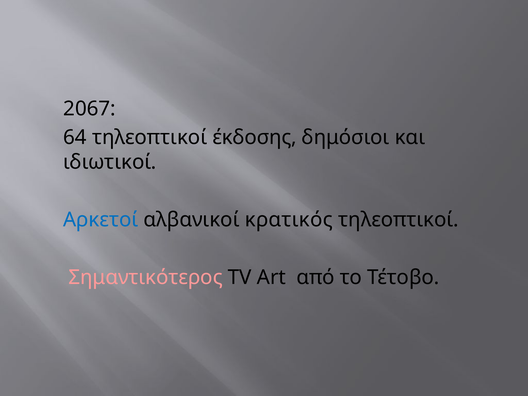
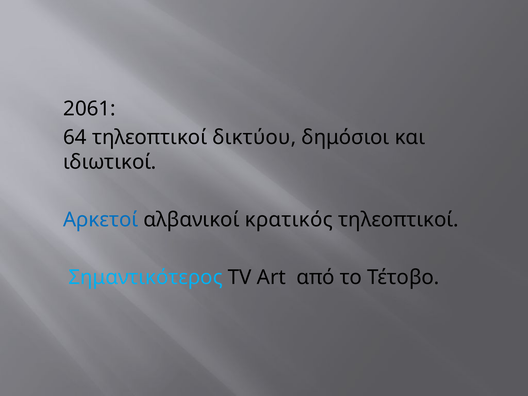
2067: 2067 -> 2061
έκδοσης: έκδοσης -> δικτύου
Σημαντικότερος colour: pink -> light blue
